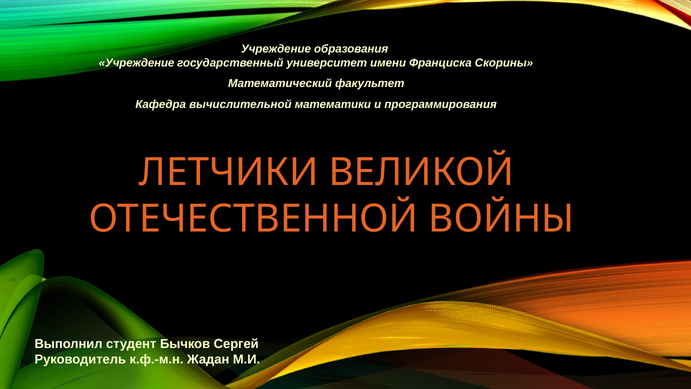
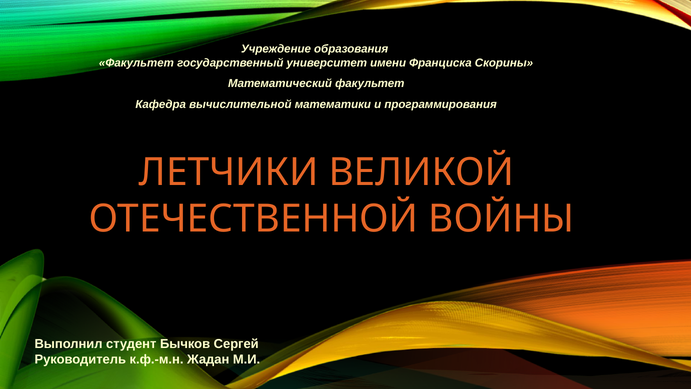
Учреждение at (137, 63): Учреждение -> Факультет
